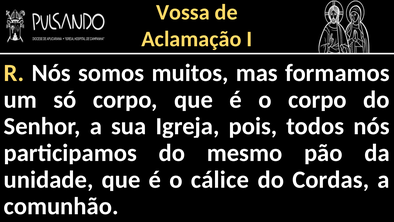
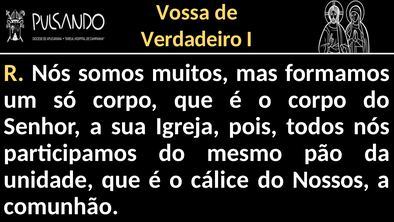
Aclamação: Aclamação -> Verdadeiro
Cordas: Cordas -> Nossos
